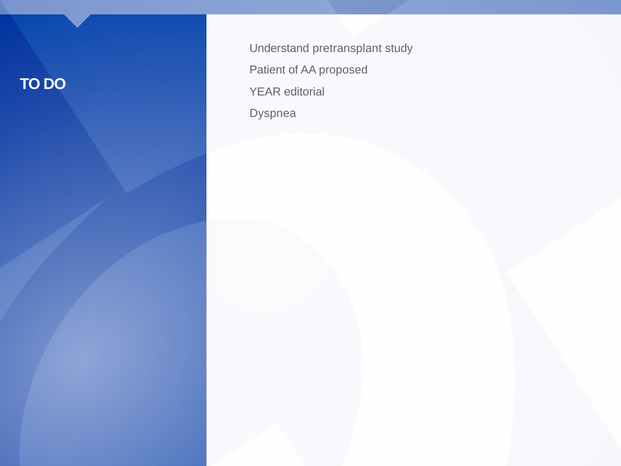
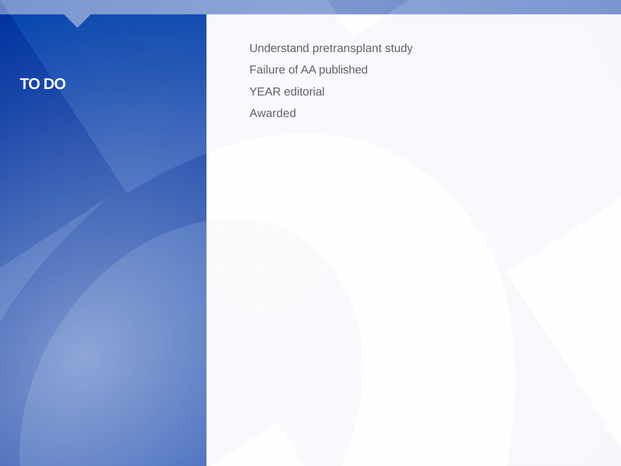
Patient: Patient -> Failure
proposed: proposed -> published
Dyspnea: Dyspnea -> Awarded
